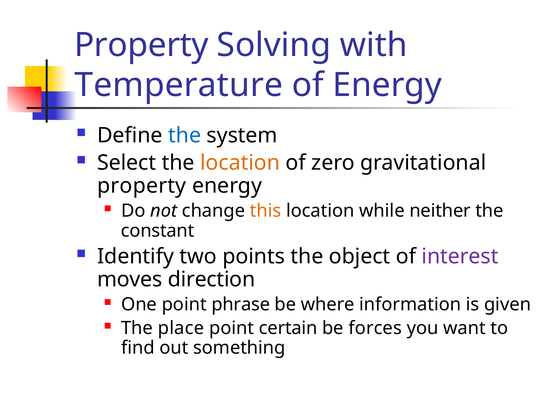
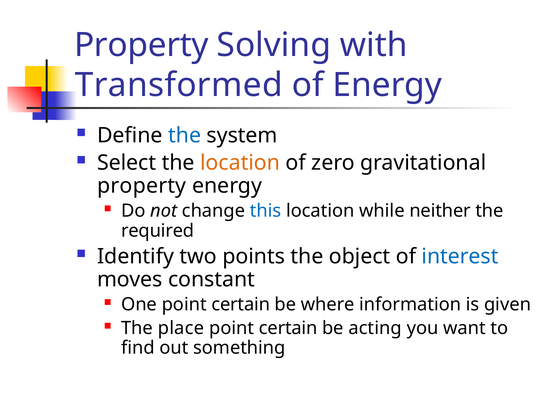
Temperature: Temperature -> Transformed
this colour: orange -> blue
constant: constant -> required
interest colour: purple -> blue
direction: direction -> constant
One point phrase: phrase -> certain
forces: forces -> acting
